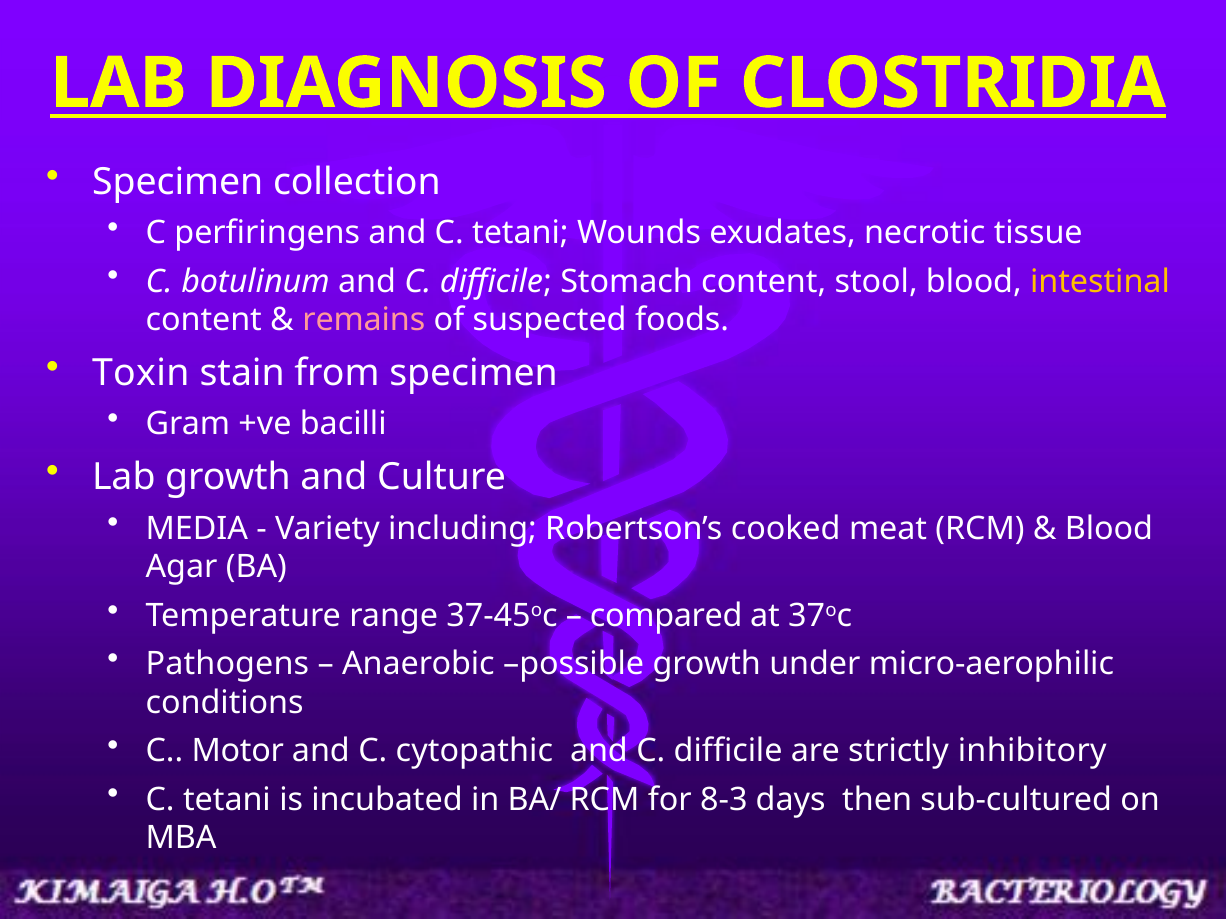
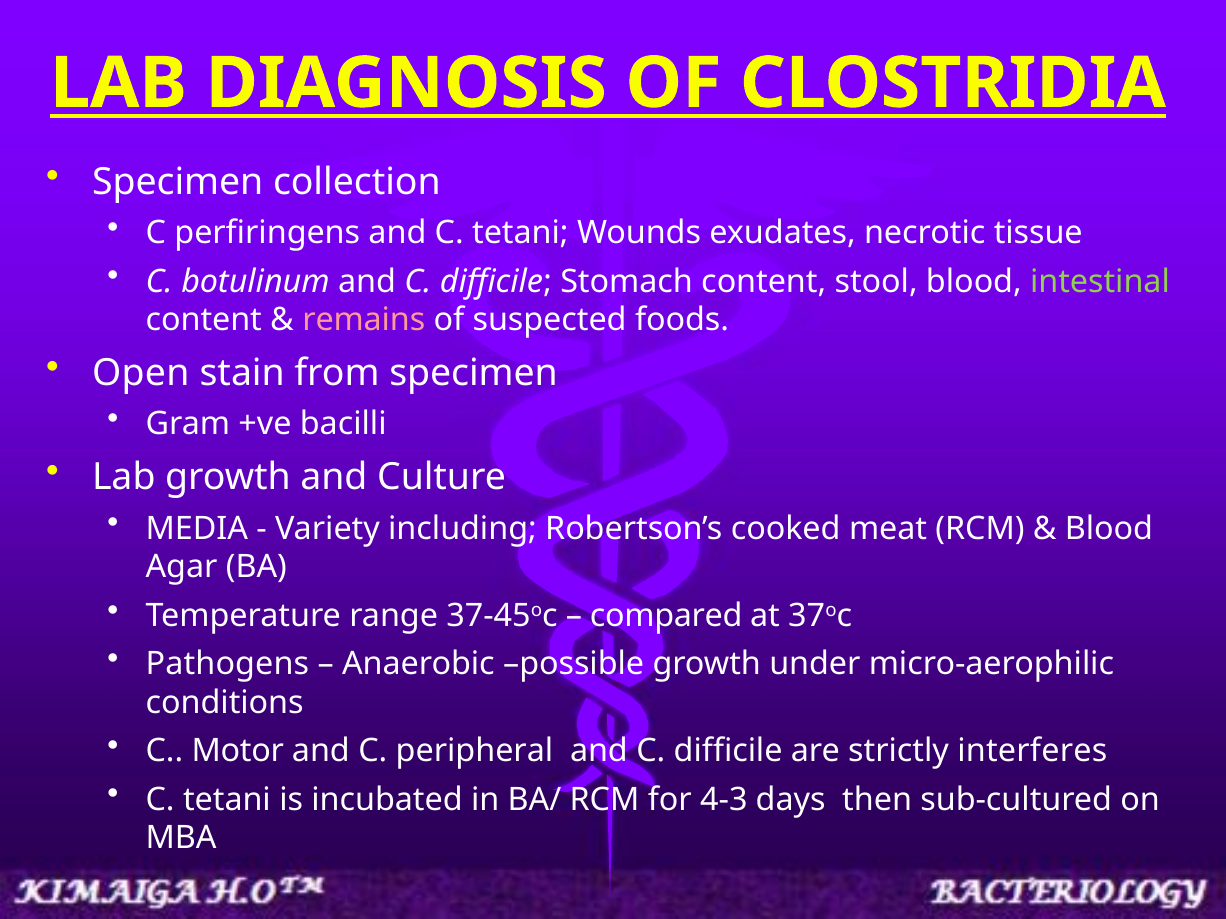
intestinal colour: yellow -> light green
Toxin: Toxin -> Open
cytopathic: cytopathic -> peripheral
inhibitory: inhibitory -> interferes
8-3: 8-3 -> 4-3
